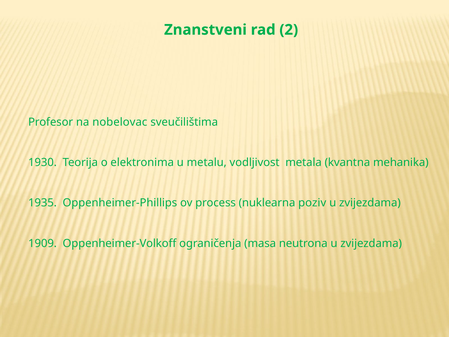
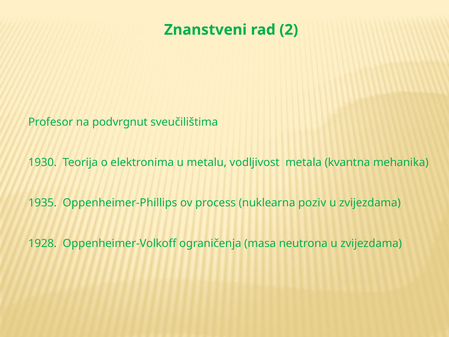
nobelovac: nobelovac -> podvrgnut
1909: 1909 -> 1928
